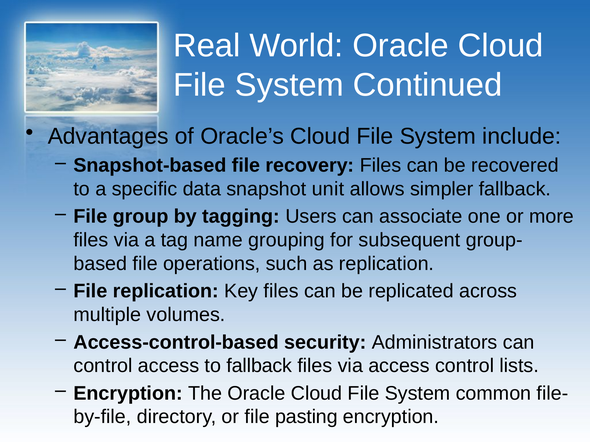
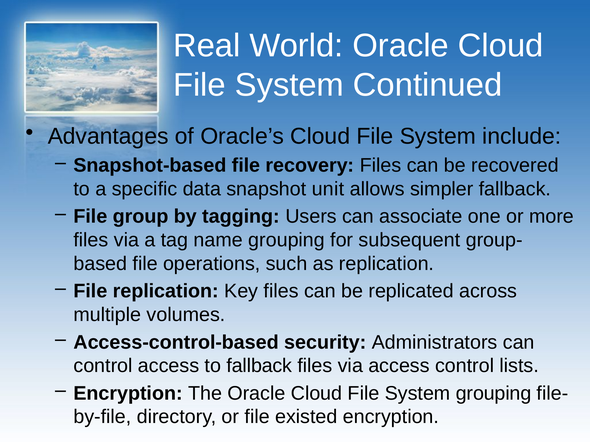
System common: common -> grouping
pasting: pasting -> existed
